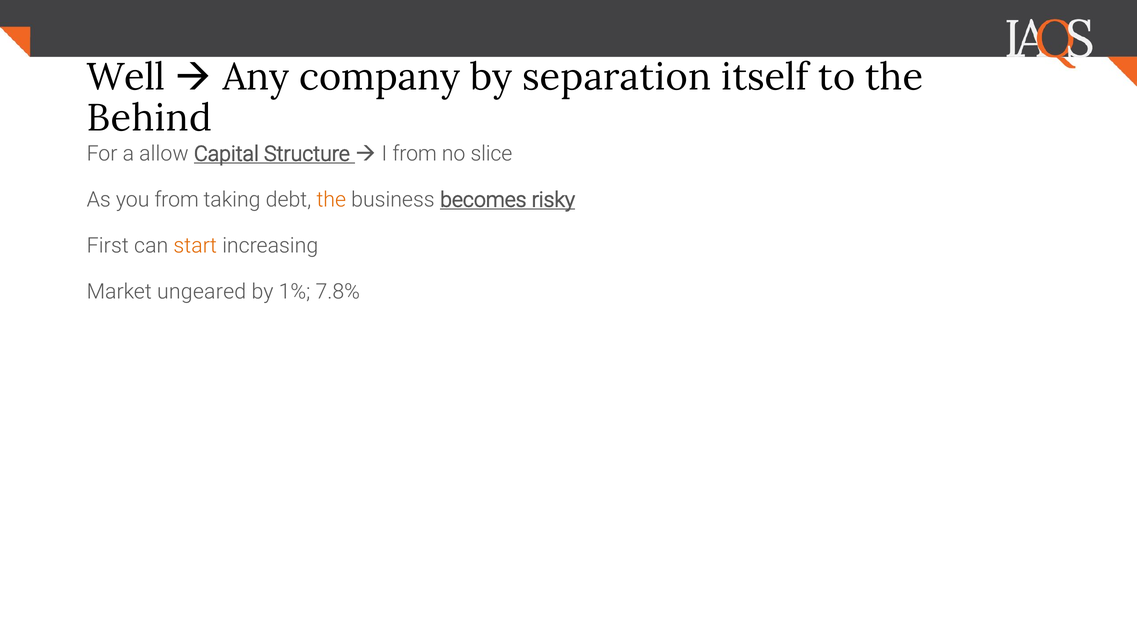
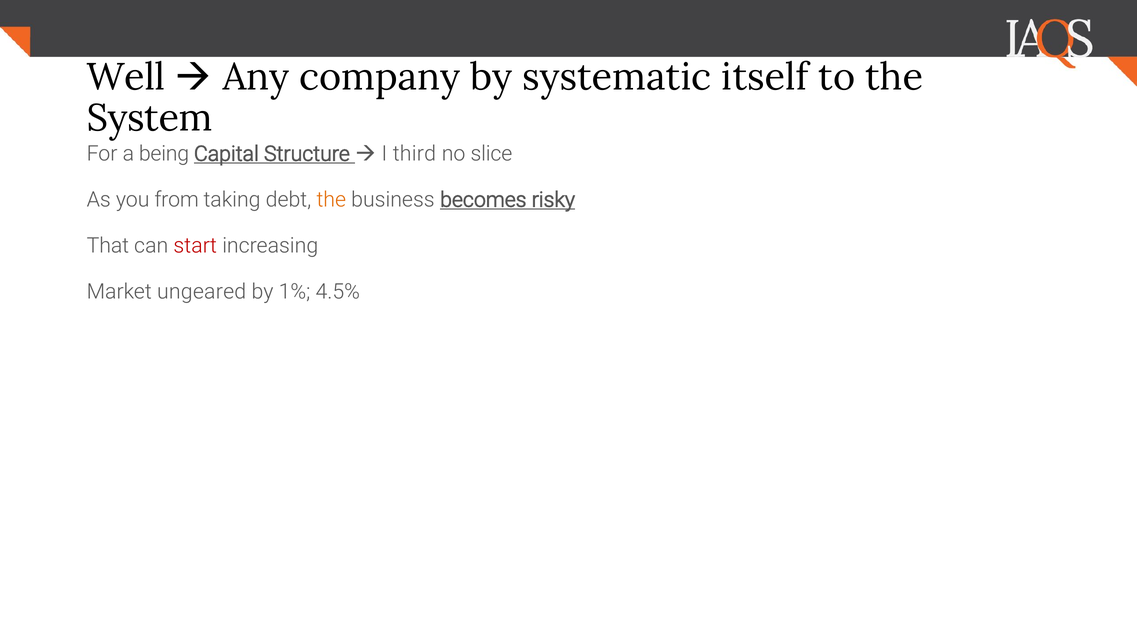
separation: separation -> systematic
Behind: Behind -> System
allow: allow -> being
I from: from -> third
First: First -> That
start colour: orange -> red
7.8%: 7.8% -> 4.5%
